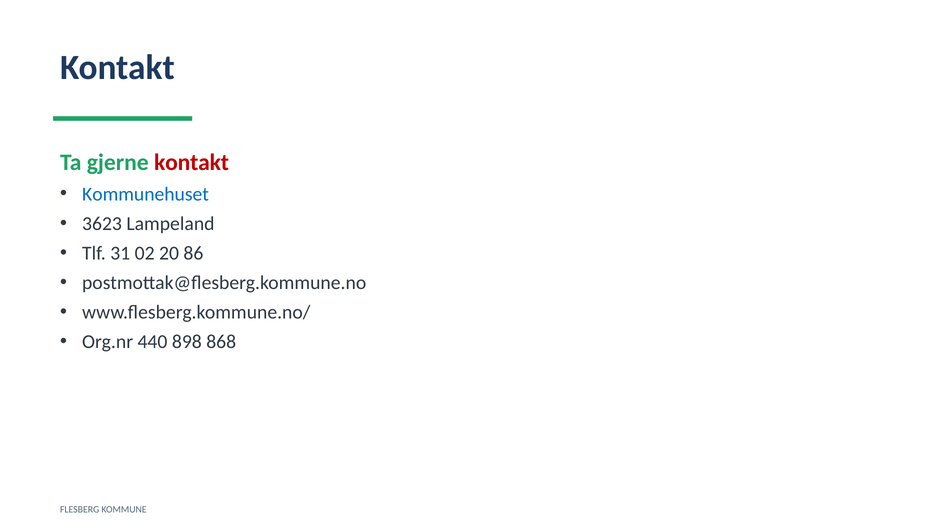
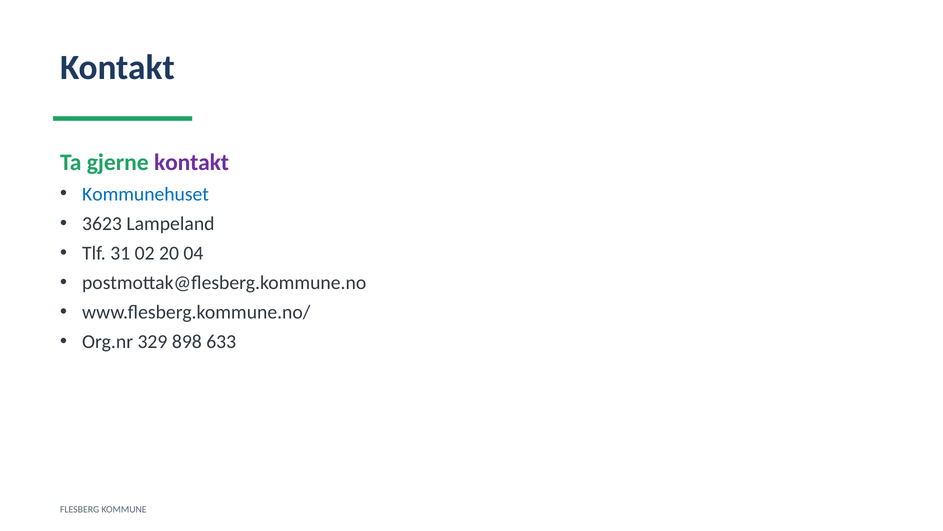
kontakt at (191, 162) colour: red -> purple
86: 86 -> 04
440: 440 -> 329
868: 868 -> 633
